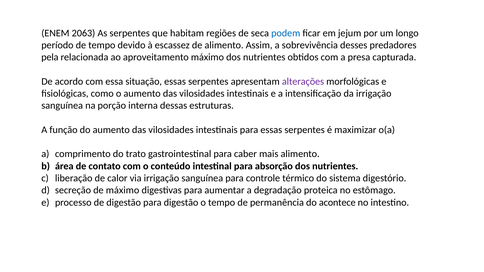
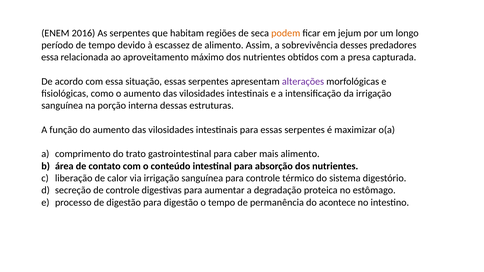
2063: 2063 -> 2016
podem colour: blue -> orange
pela at (50, 57): pela -> essa
de máximo: máximo -> controle
